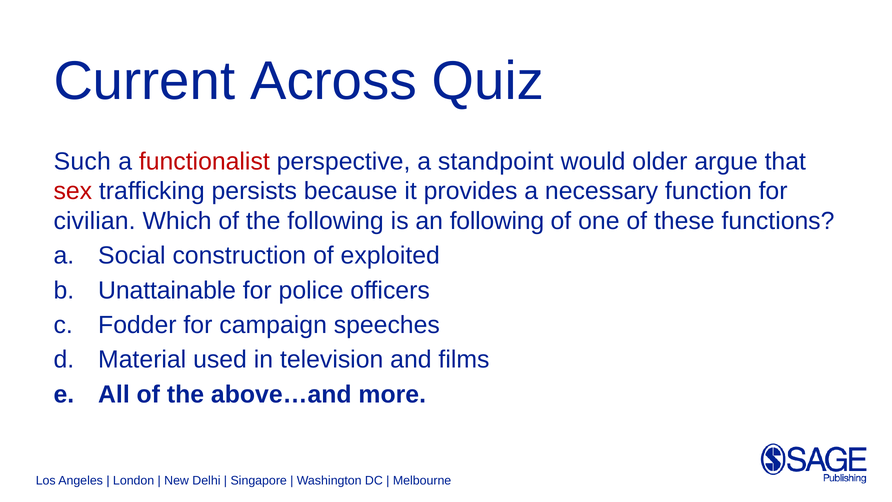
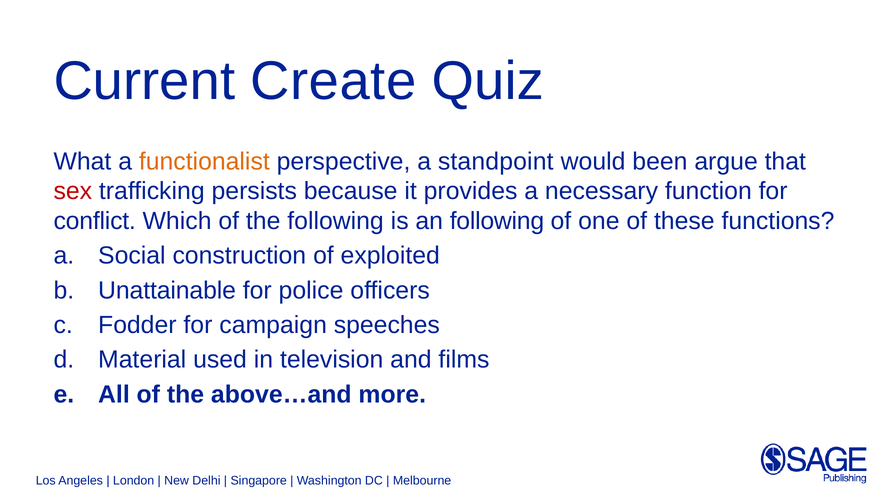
Across: Across -> Create
Such: Such -> What
functionalist colour: red -> orange
older: older -> been
civilian: civilian -> conflict
